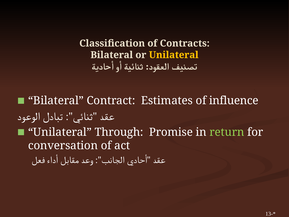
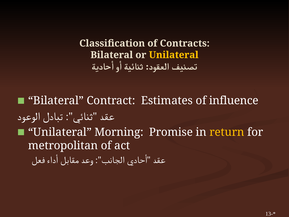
Through: Through -> Morning
return colour: light green -> yellow
conversation: conversation -> metropolitan
